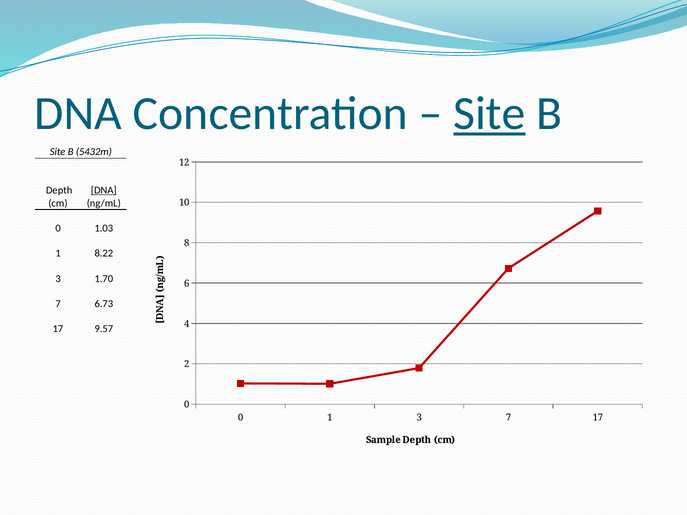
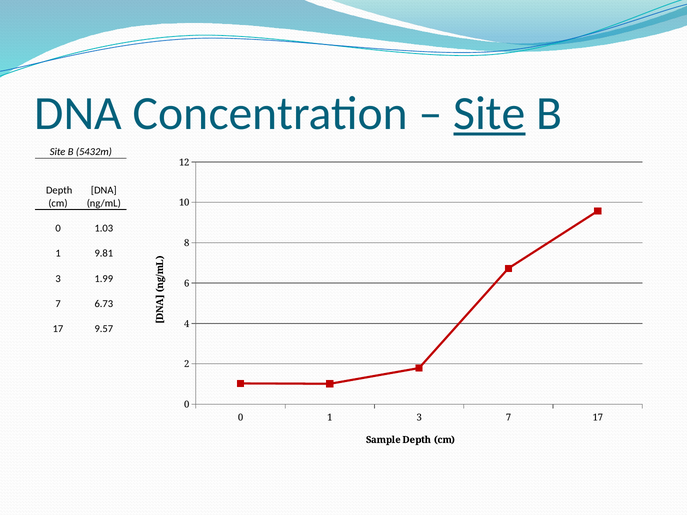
DNA at (104, 190) underline: present -> none
8.22: 8.22 -> 9.81
1.70: 1.70 -> 1.99
